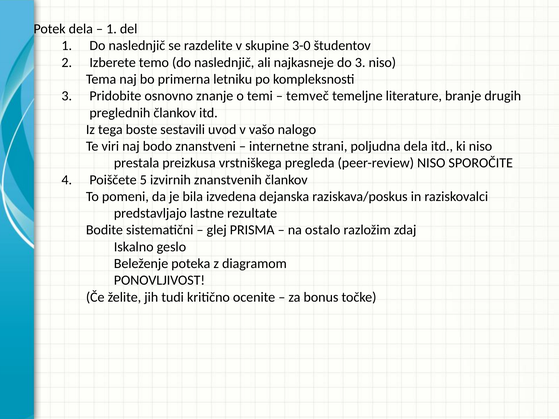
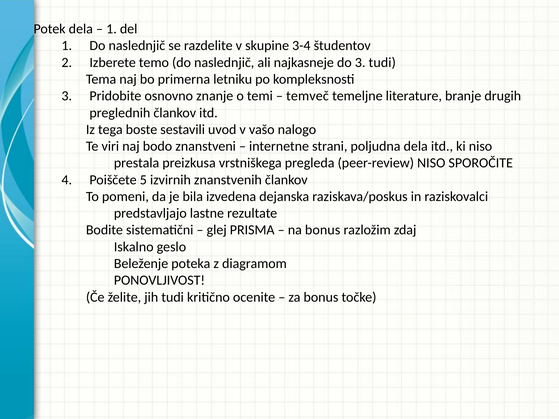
3-0: 3-0 -> 3-4
3 niso: niso -> tudi
na ostalo: ostalo -> bonus
